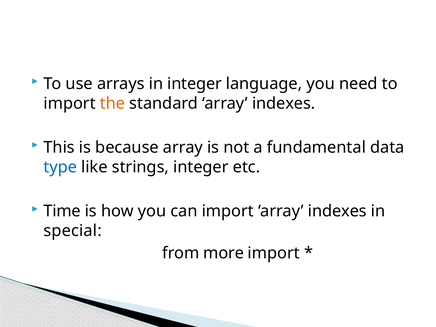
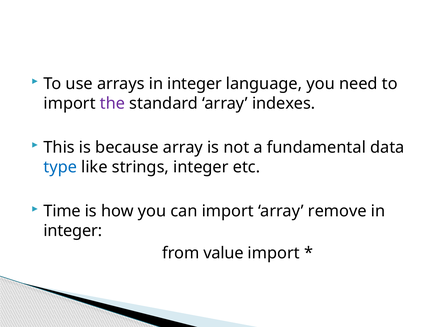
the colour: orange -> purple
import array indexes: indexes -> remove
special at (73, 231): special -> integer
more: more -> value
